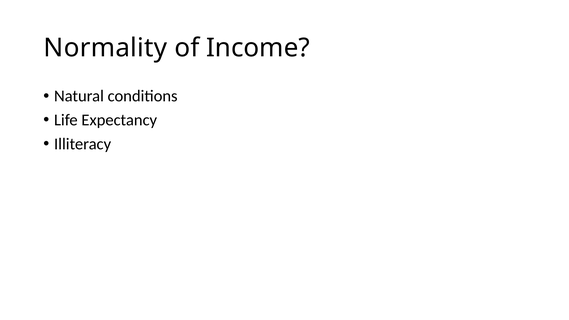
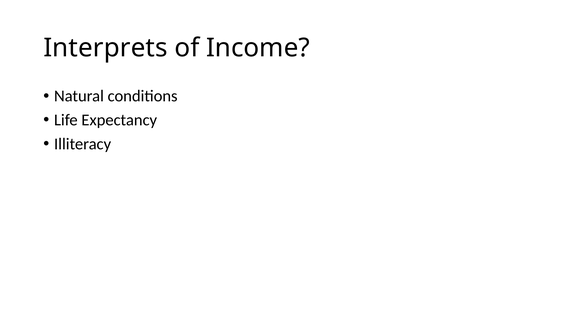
Normality: Normality -> Interprets
